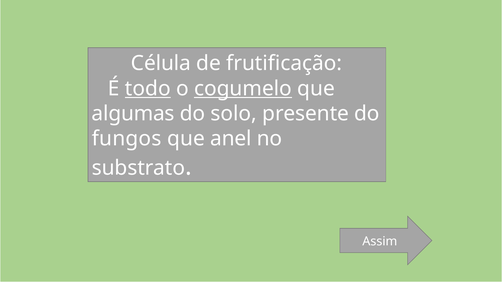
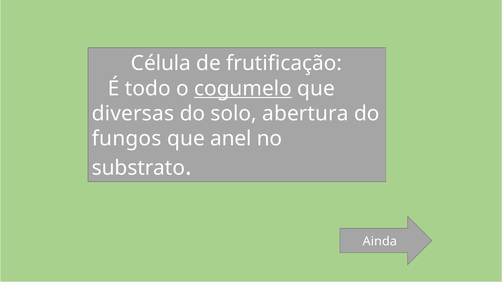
todo underline: present -> none
algumas: algumas -> diversas
presente: presente -> abertura
Assim: Assim -> Ainda
